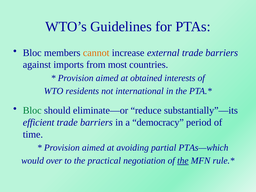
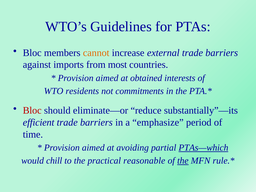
international: international -> commitments
Bloc at (32, 110) colour: green -> red
democracy: democracy -> emphasize
PTAs—which underline: none -> present
over: over -> chill
negotiation: negotiation -> reasonable
